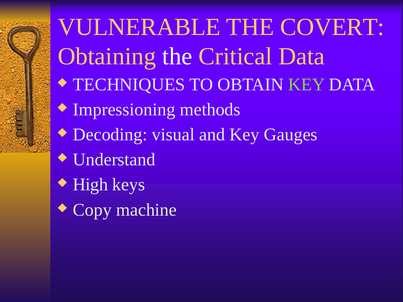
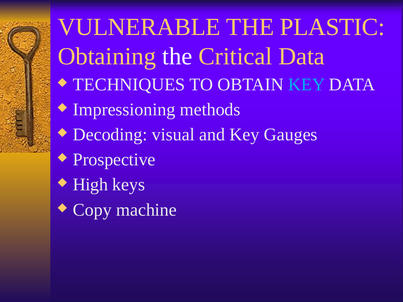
COVERT: COVERT -> PLASTIC
KEY at (307, 85) colour: light green -> light blue
Understand: Understand -> Prospective
